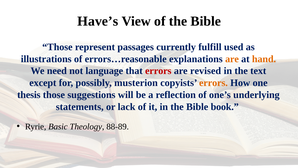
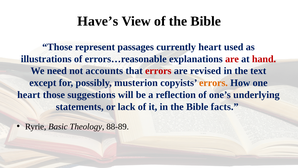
currently fulfill: fulfill -> heart
are at (232, 59) colour: orange -> red
hand colour: orange -> red
language: language -> accounts
thesis at (29, 95): thesis -> heart
book: book -> facts
